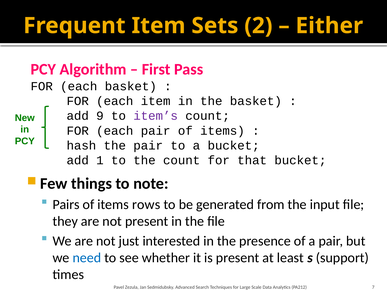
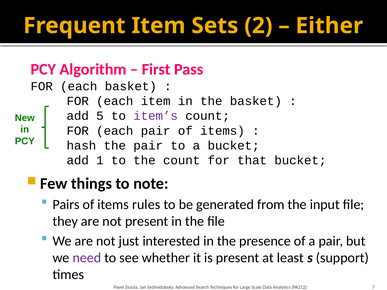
9: 9 -> 5
rows: rows -> rules
need colour: blue -> purple
